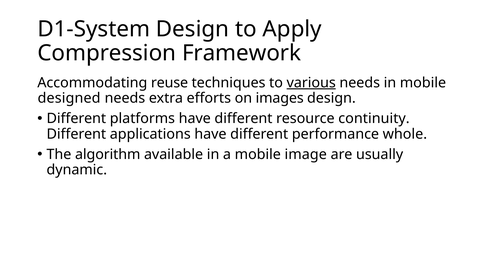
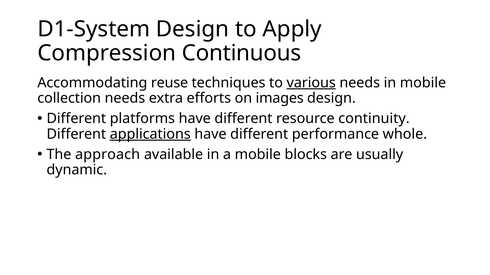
Framework: Framework -> Continuous
designed: designed -> collection
applications underline: none -> present
algorithm: algorithm -> approach
image: image -> blocks
